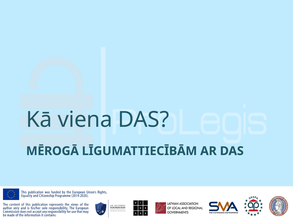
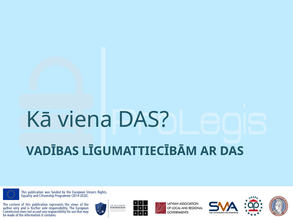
MĒROGĀ: MĒROGĀ -> VADĪBAS
